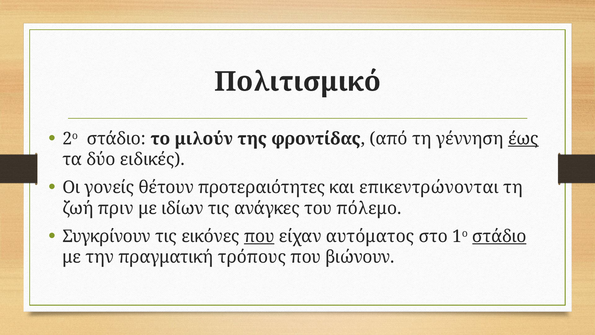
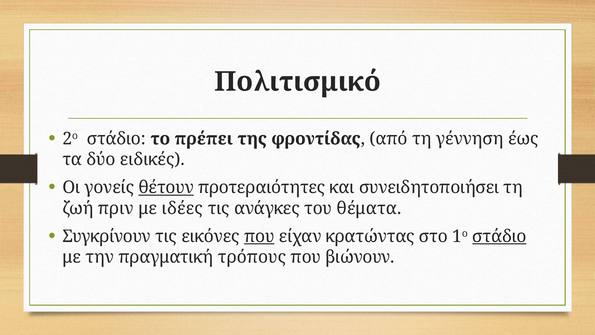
μιλούν: μιλούν -> πρέπει
έως underline: present -> none
θέτουν underline: none -> present
επικεντρώνονται: επικεντρώνονται -> συνειδητοποιήσει
ιδίων: ιδίων -> ιδέες
πόλεμο: πόλεμο -> θέματα
αυτόματος: αυτόματος -> κρατώντας
